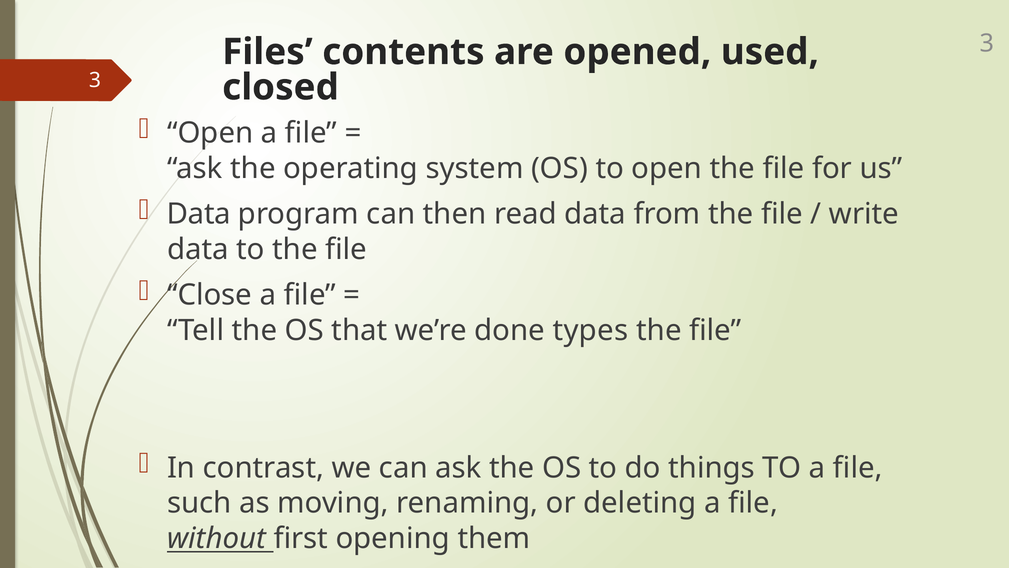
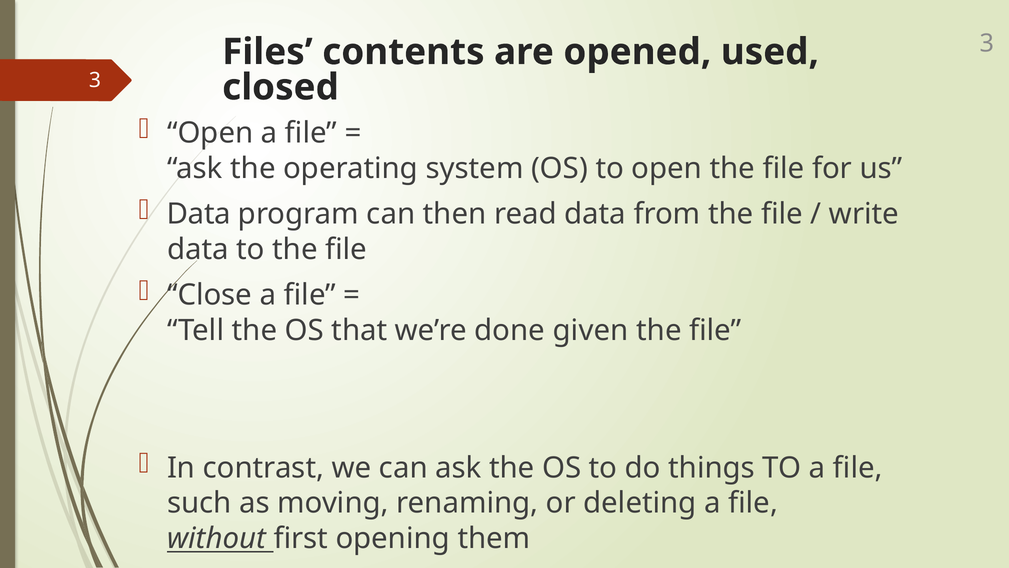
types: types -> given
